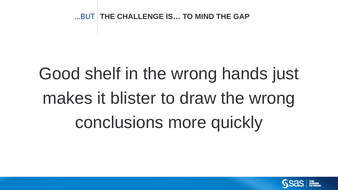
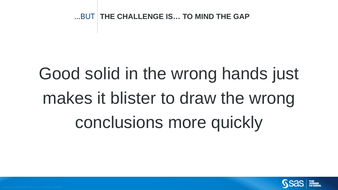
shelf: shelf -> solid
